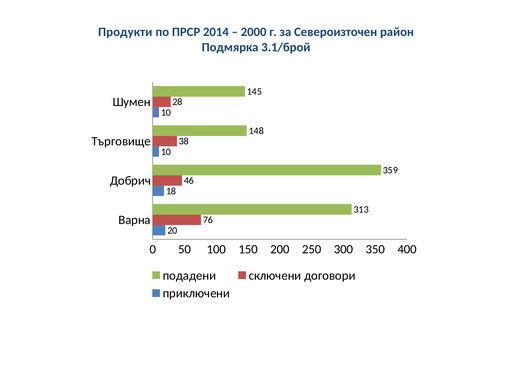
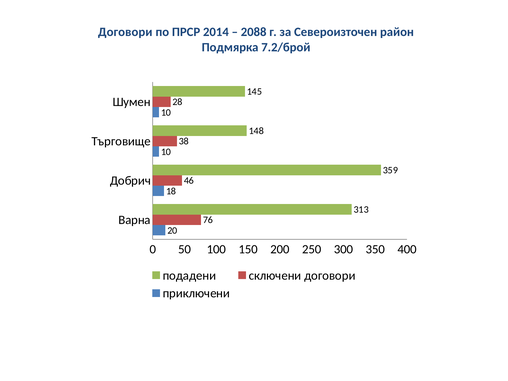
Продукти at (125, 32): Продукти -> Договори
2000: 2000 -> 2088
3.1/брой: 3.1/брой -> 7.2/брой
